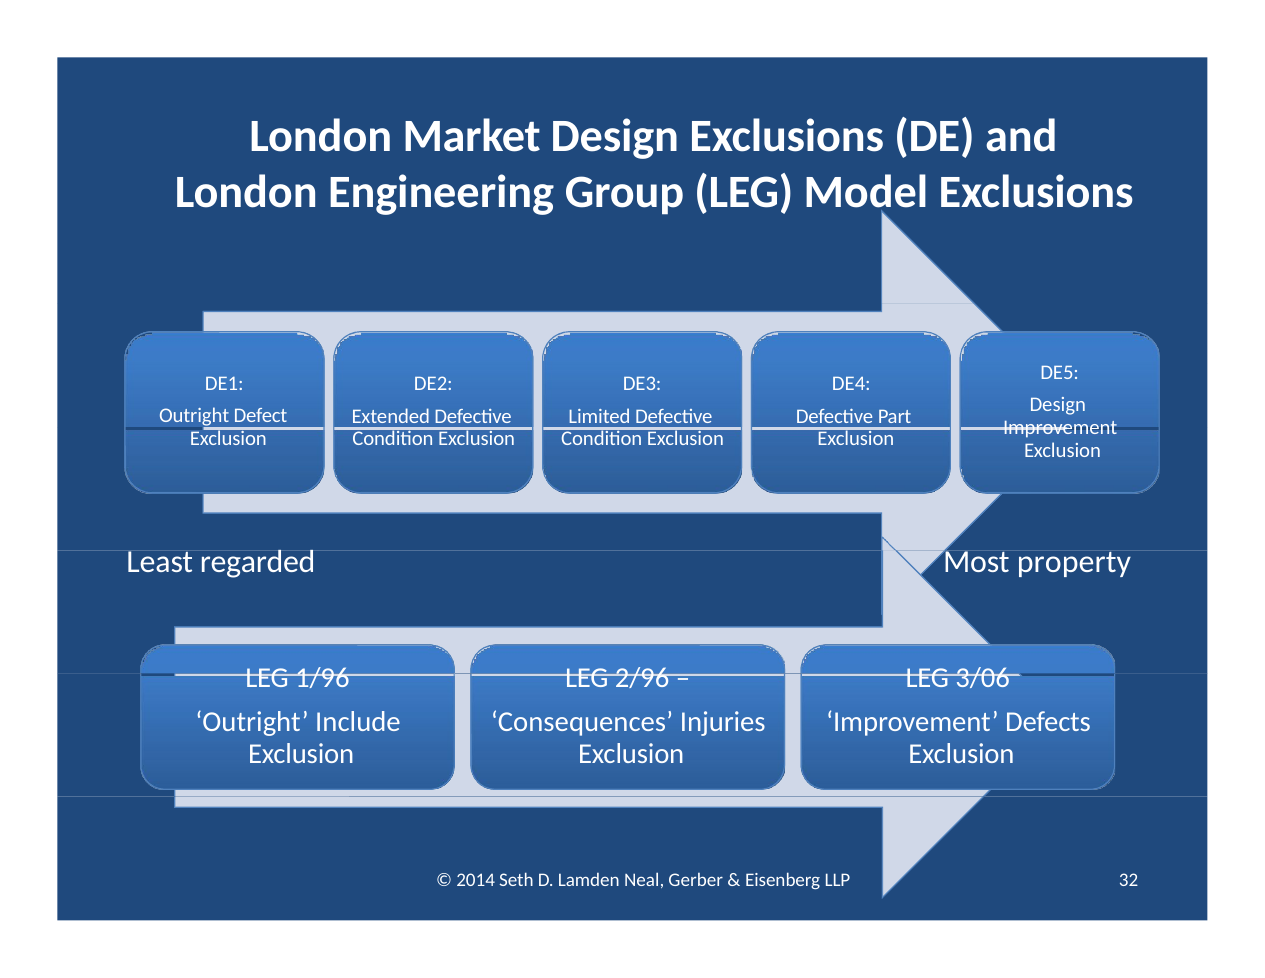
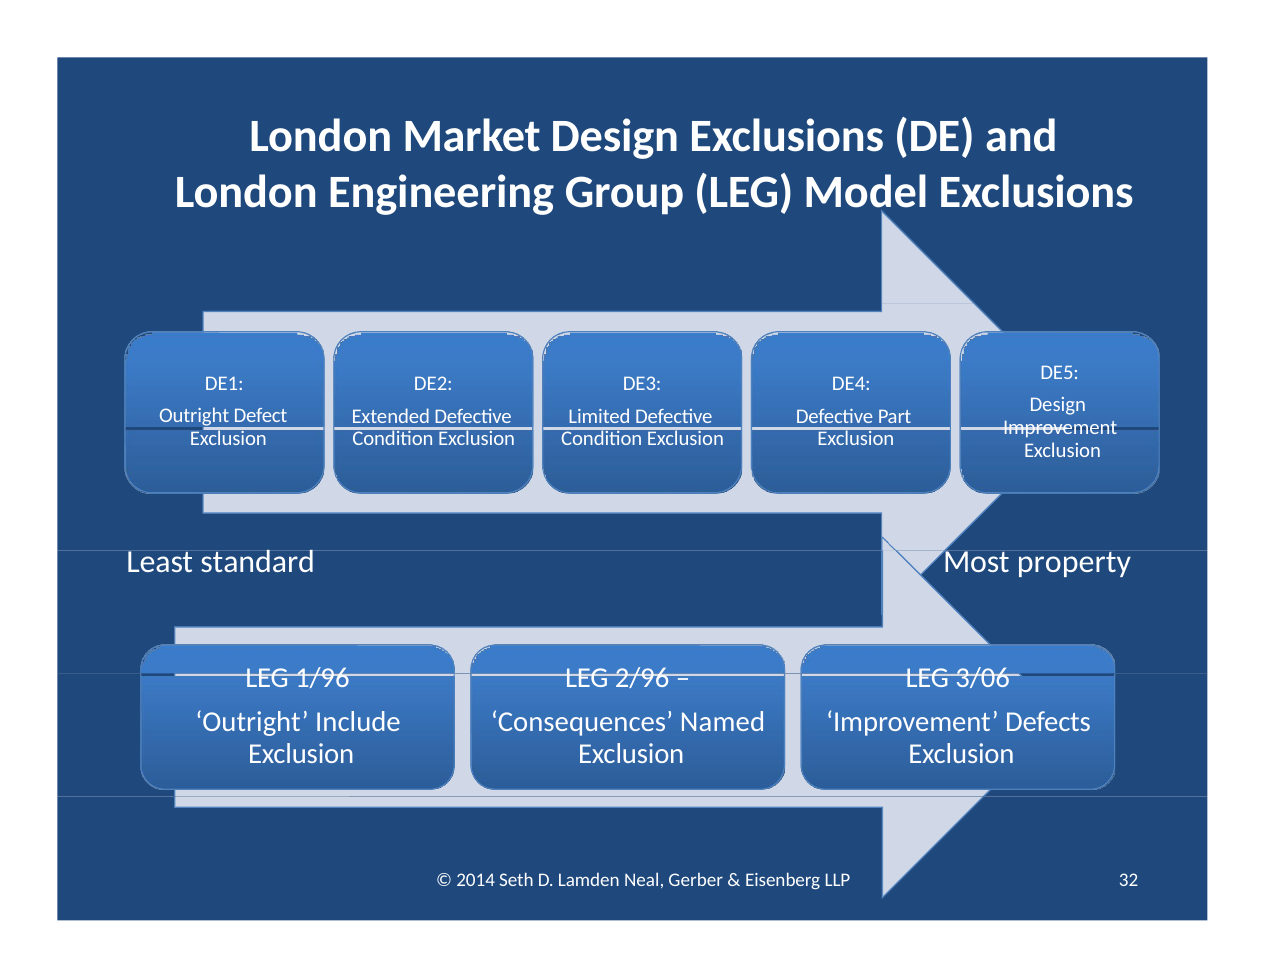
regarded: regarded -> standard
Injuries: Injuries -> Named
